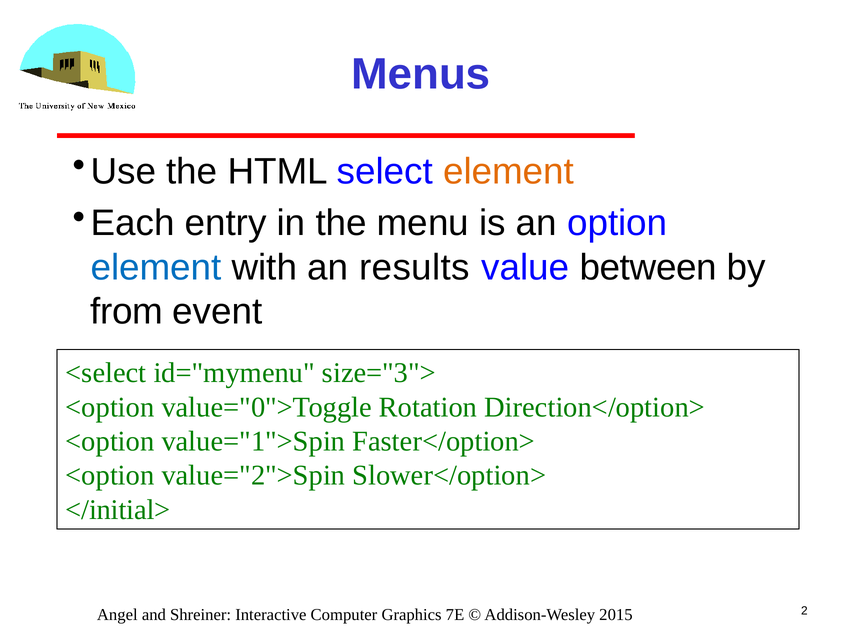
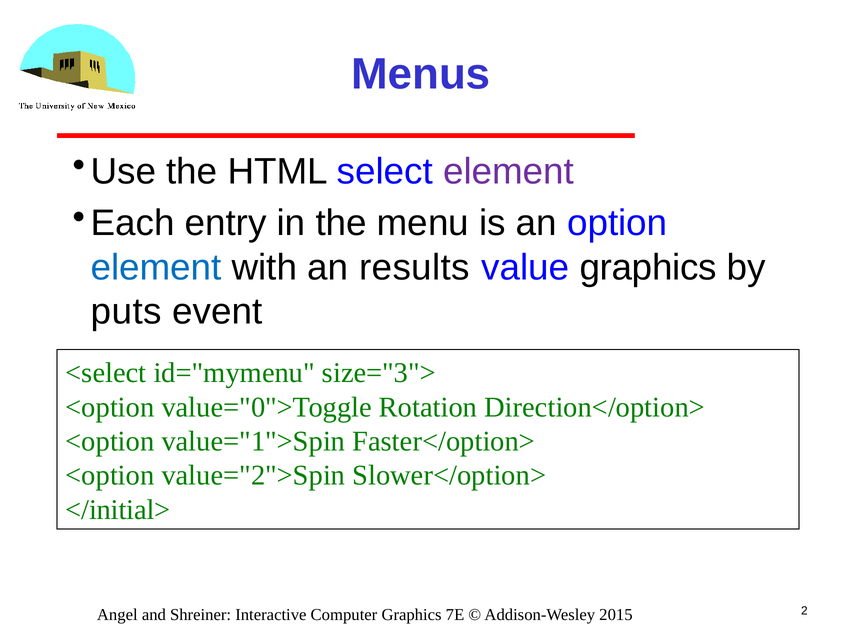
element at (509, 172) colour: orange -> purple
value between: between -> graphics
from: from -> puts
